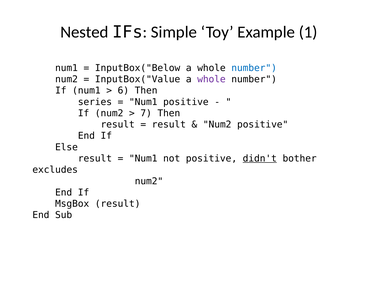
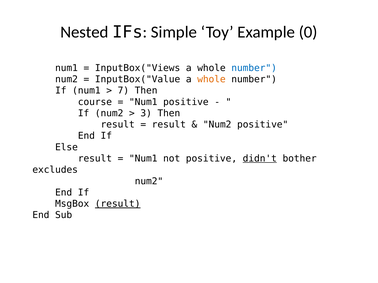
1: 1 -> 0
InputBox("Below: InputBox("Below -> InputBox("Views
whole at (211, 79) colour: purple -> orange
6: 6 -> 7
series: series -> course
7: 7 -> 3
result at (118, 204) underline: none -> present
